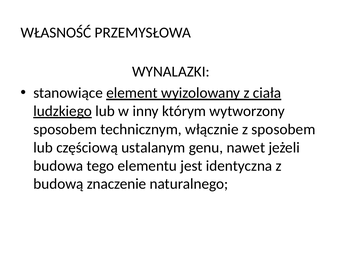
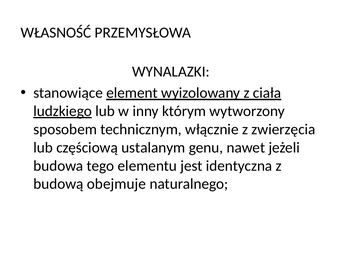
z sposobem: sposobem -> zwierzęcia
znaczenie: znaczenie -> obejmuje
